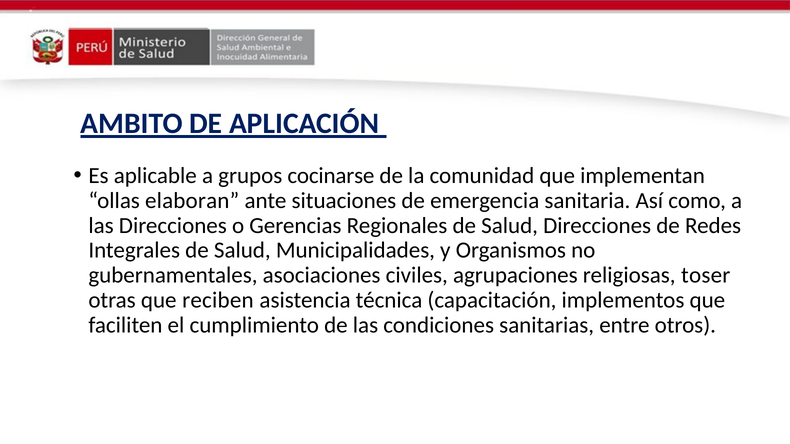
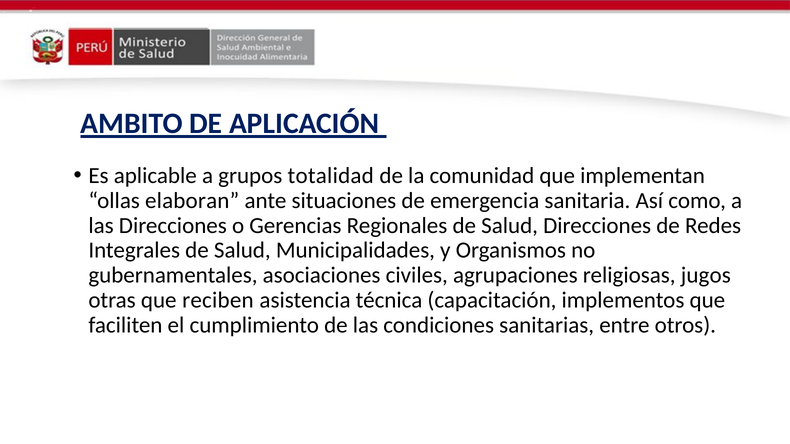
cocinarse: cocinarse -> totalidad
toser: toser -> jugos
